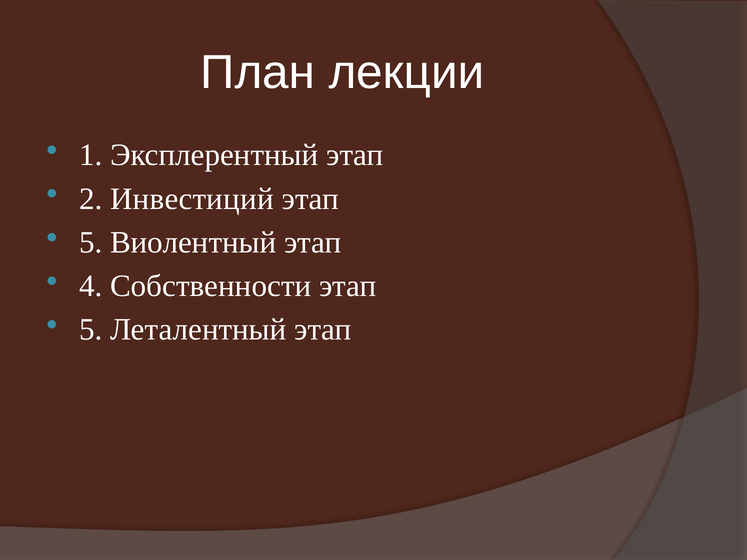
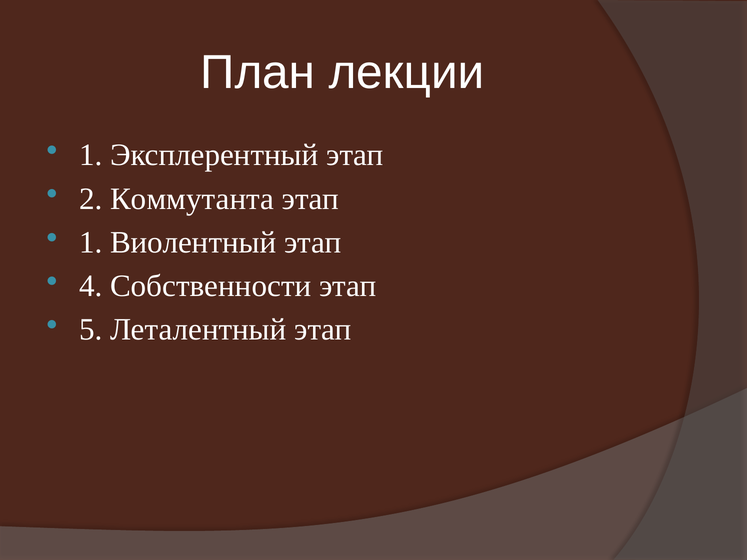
Инвестиций: Инвестиций -> Коммутанта
5 at (91, 242): 5 -> 1
